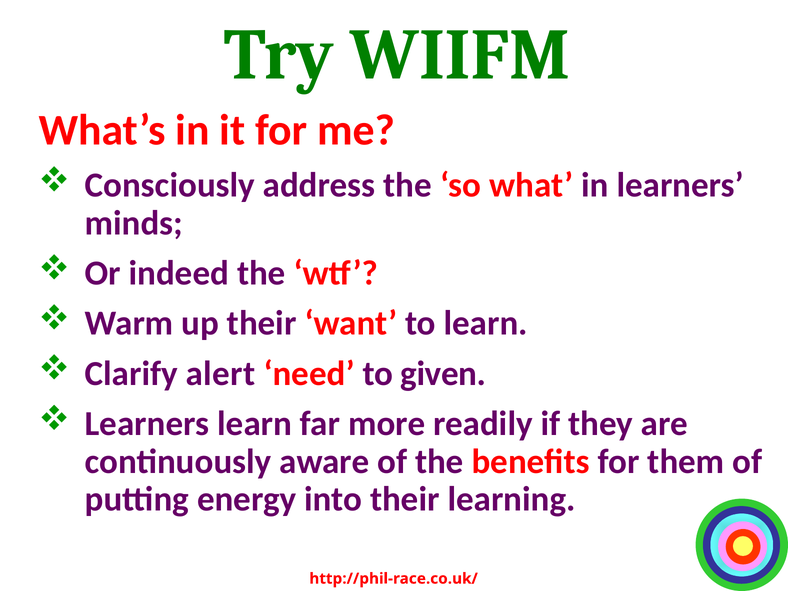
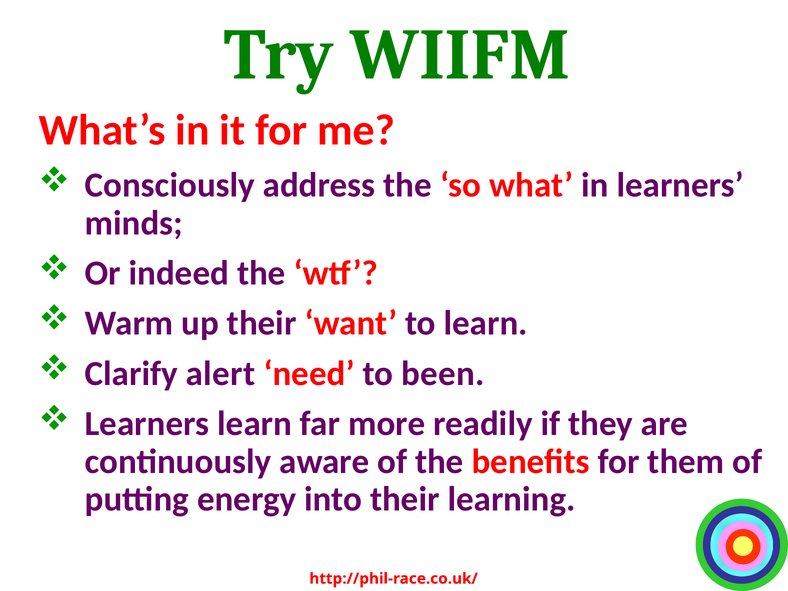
given: given -> been
